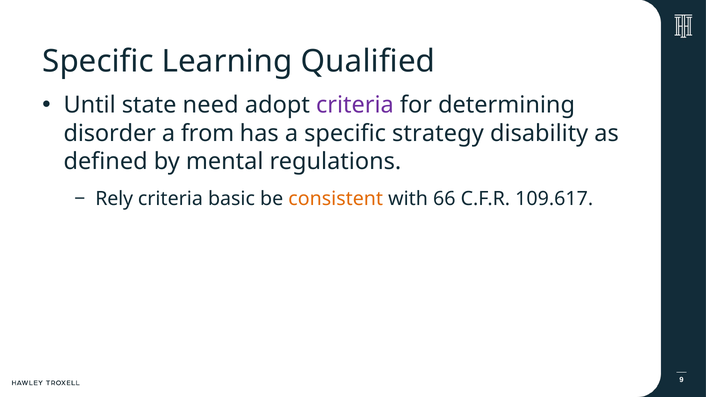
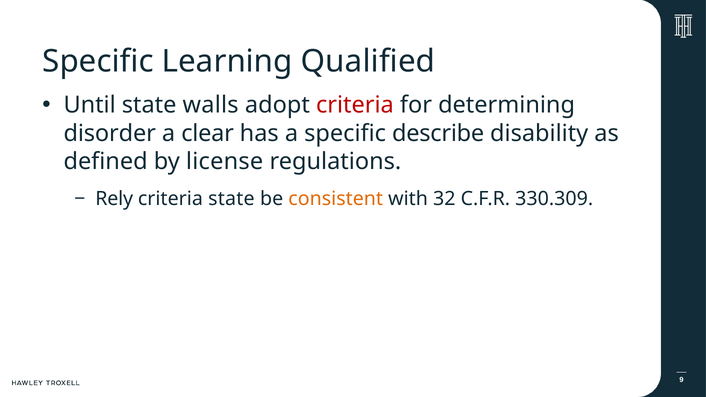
need: need -> walls
criteria at (355, 105) colour: purple -> red
from: from -> clear
strategy: strategy -> describe
mental: mental -> license
criteria basic: basic -> state
66: 66 -> 32
109.617: 109.617 -> 330.309
